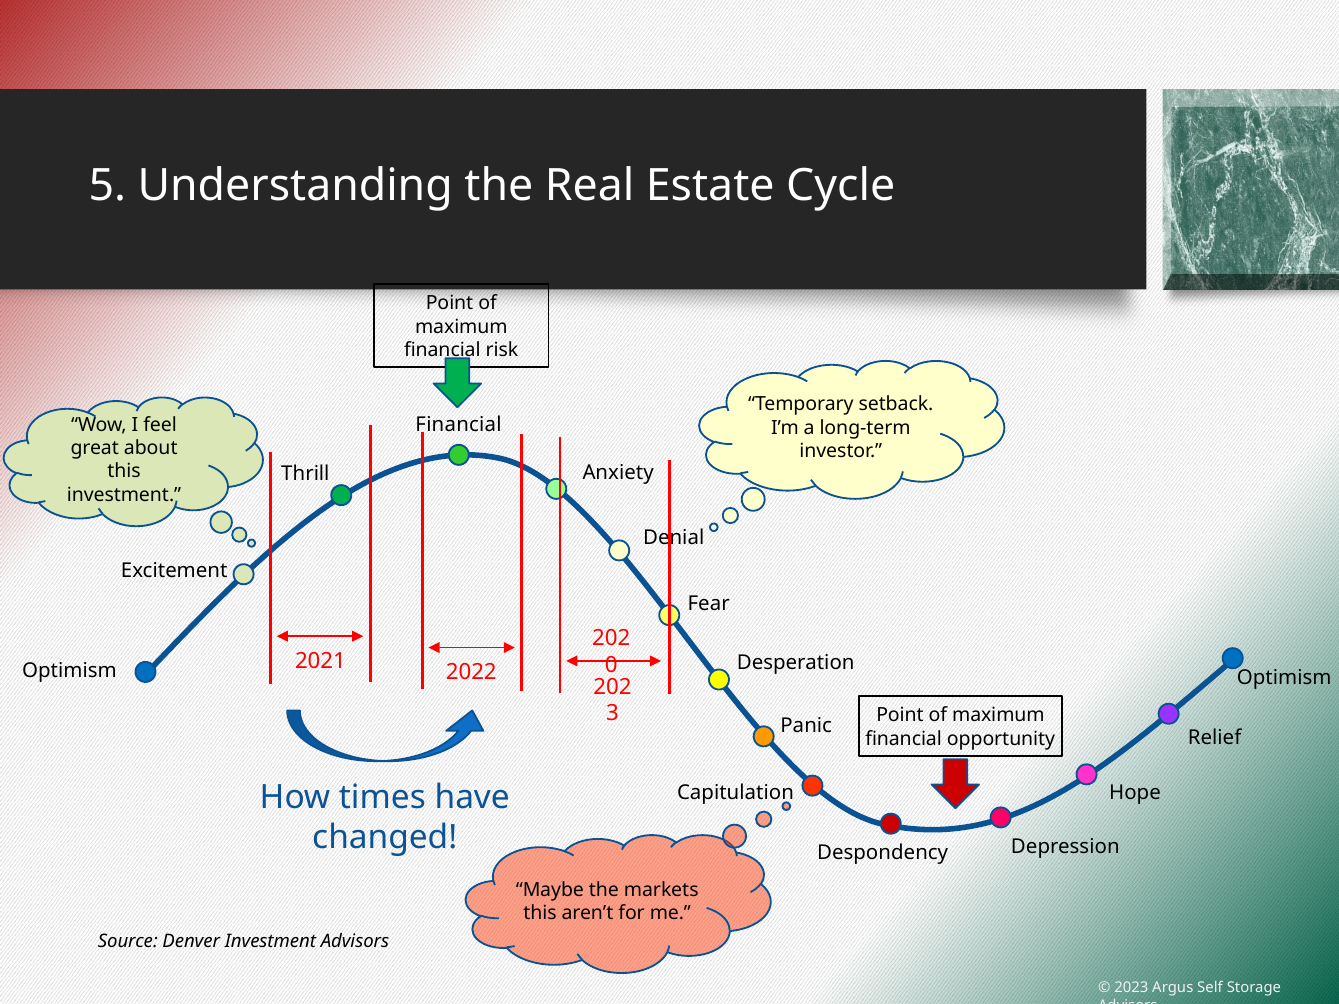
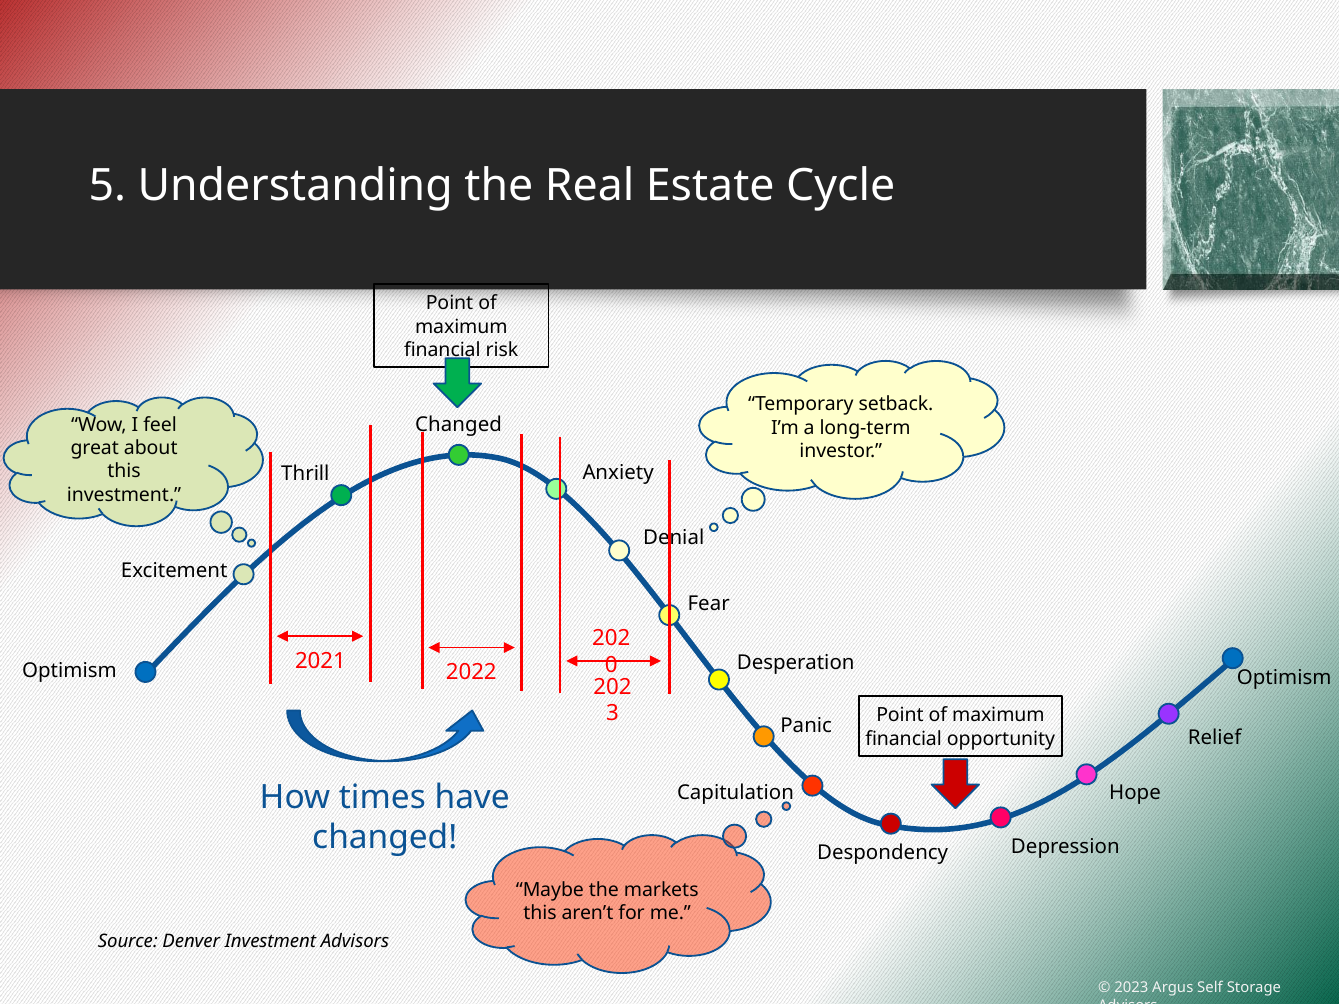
Financial at (459, 425): Financial -> Changed
